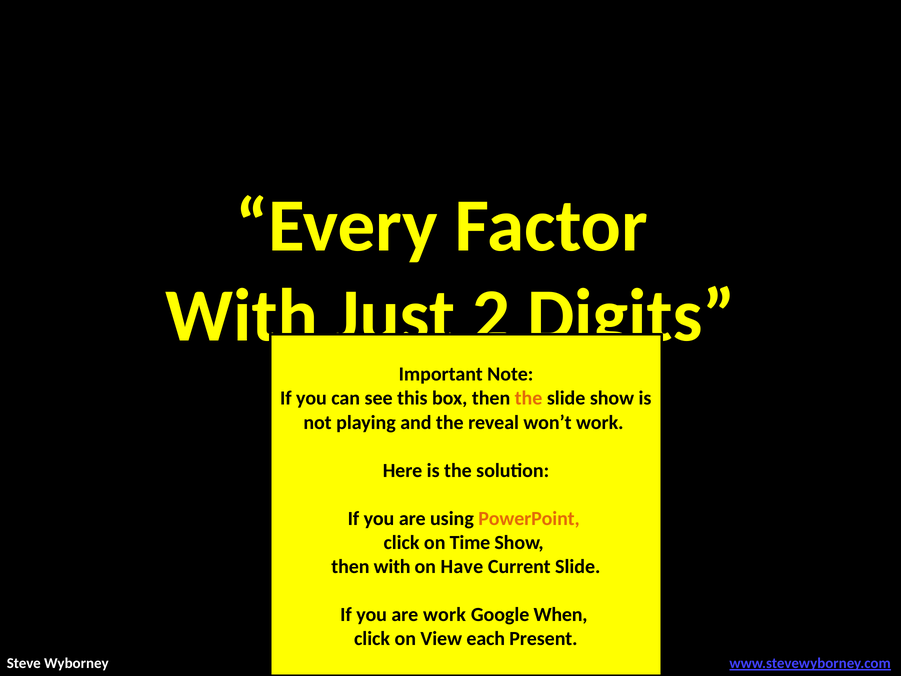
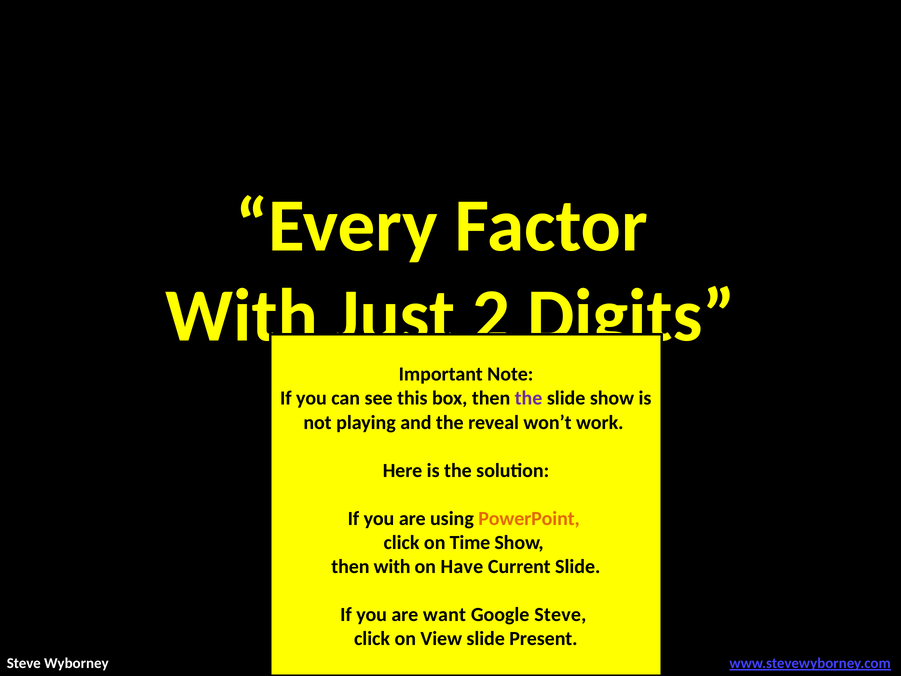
the at (529, 398) colour: orange -> purple
are work: work -> want
Google When: When -> Steve
View each: each -> slide
